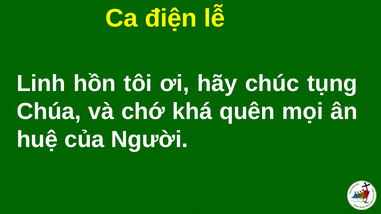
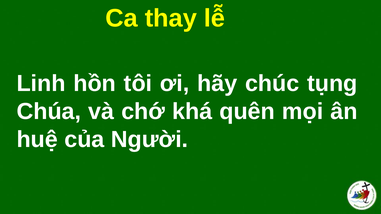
điện: điện -> thay
